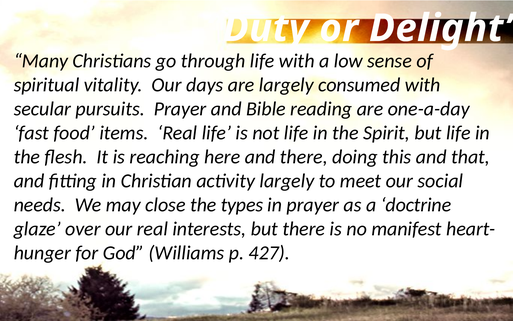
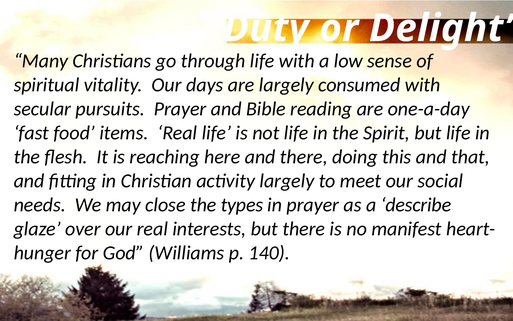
doctrine: doctrine -> describe
427: 427 -> 140
